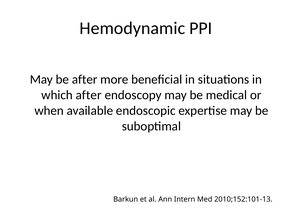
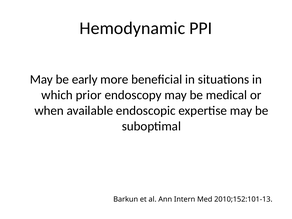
be after: after -> early
which after: after -> prior
